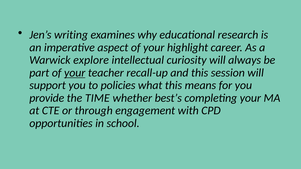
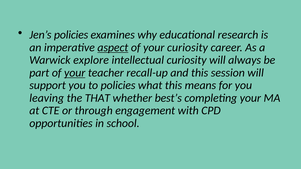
Jen’s writing: writing -> policies
aspect underline: none -> present
your highlight: highlight -> curiosity
provide: provide -> leaving
TIME: TIME -> THAT
